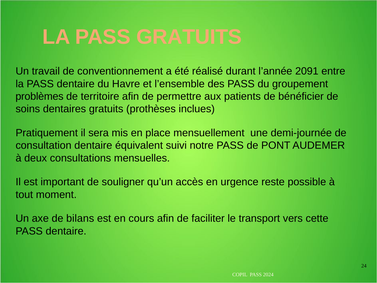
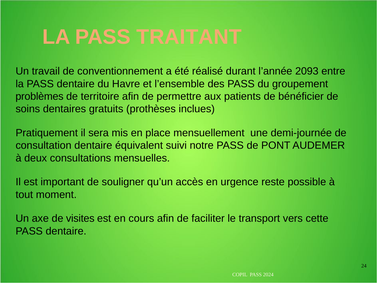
PASS GRATUITS: GRATUITS -> TRAITANT
2091: 2091 -> 2093
bilans: bilans -> visites
